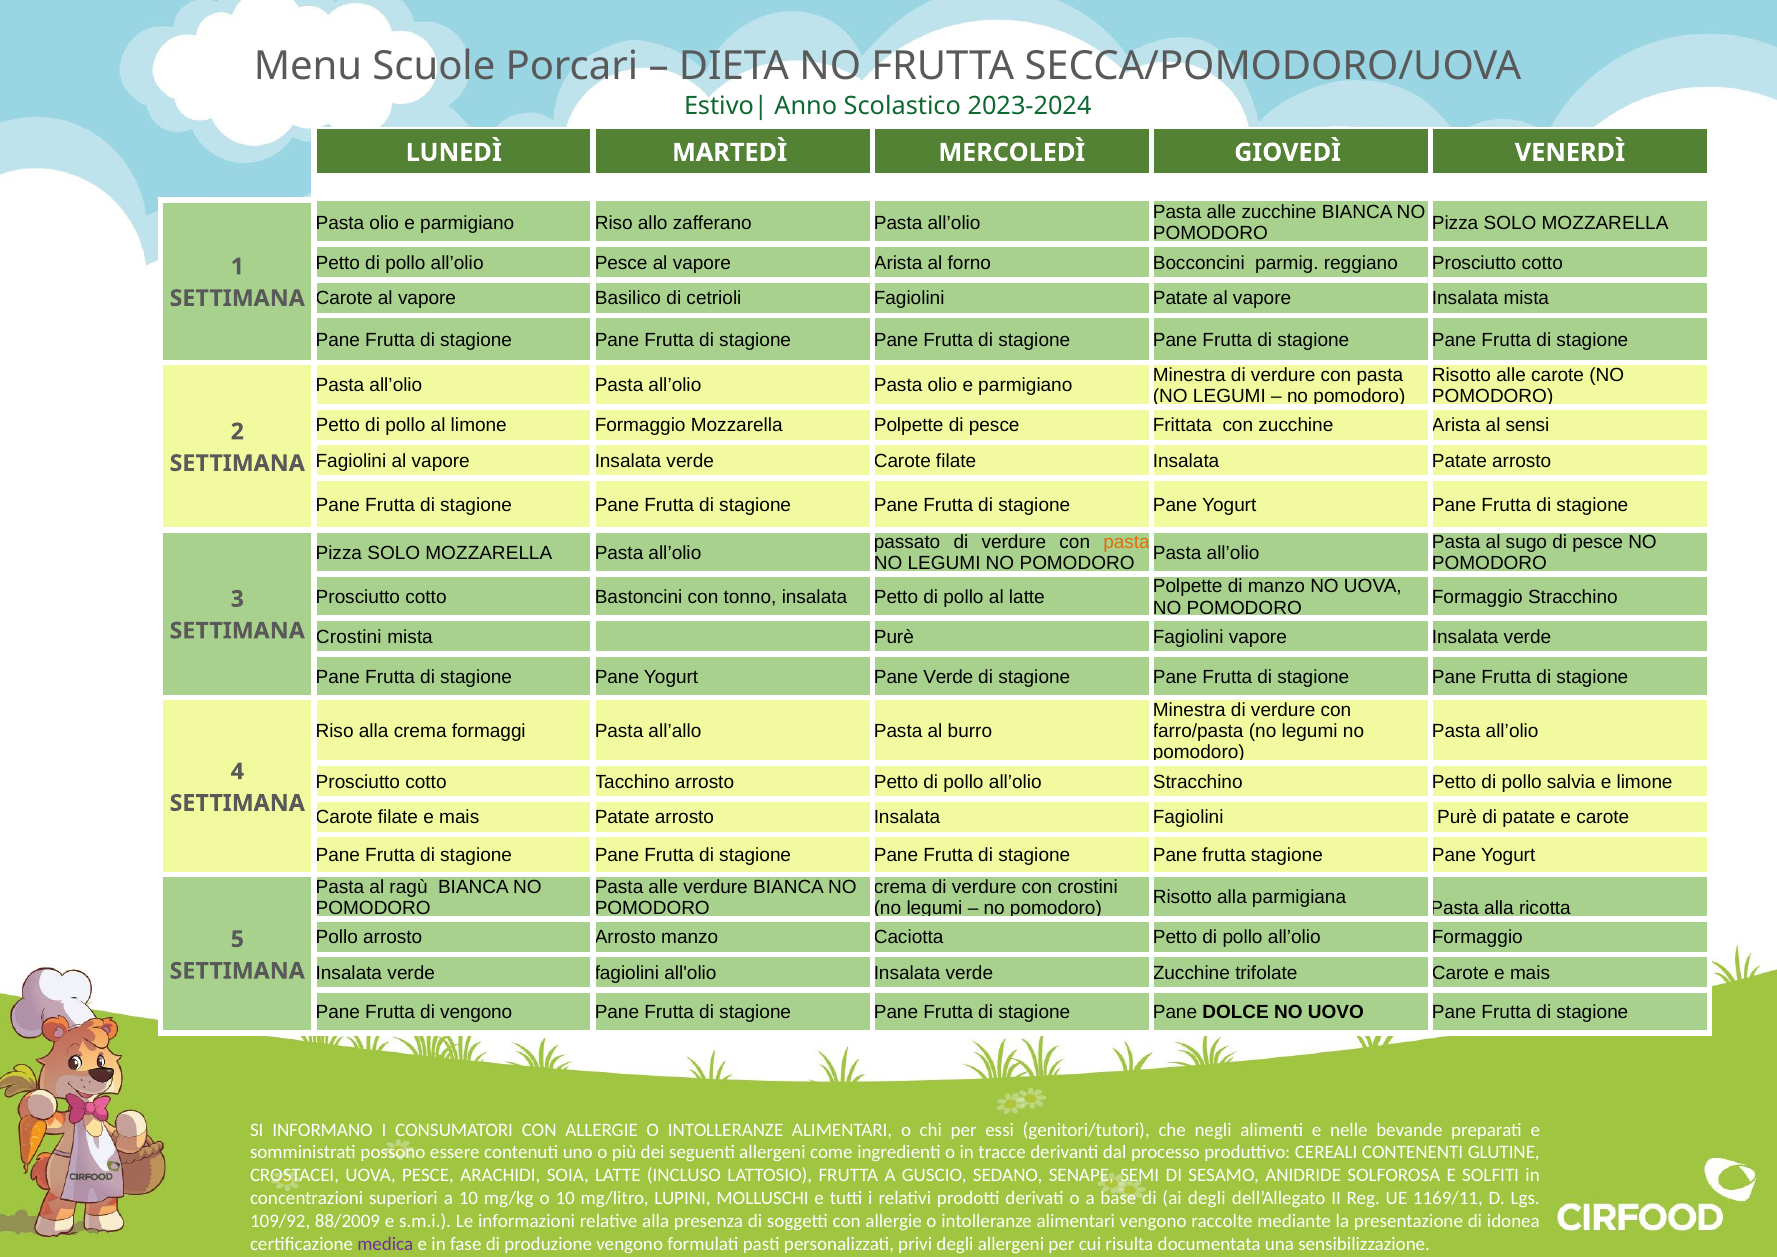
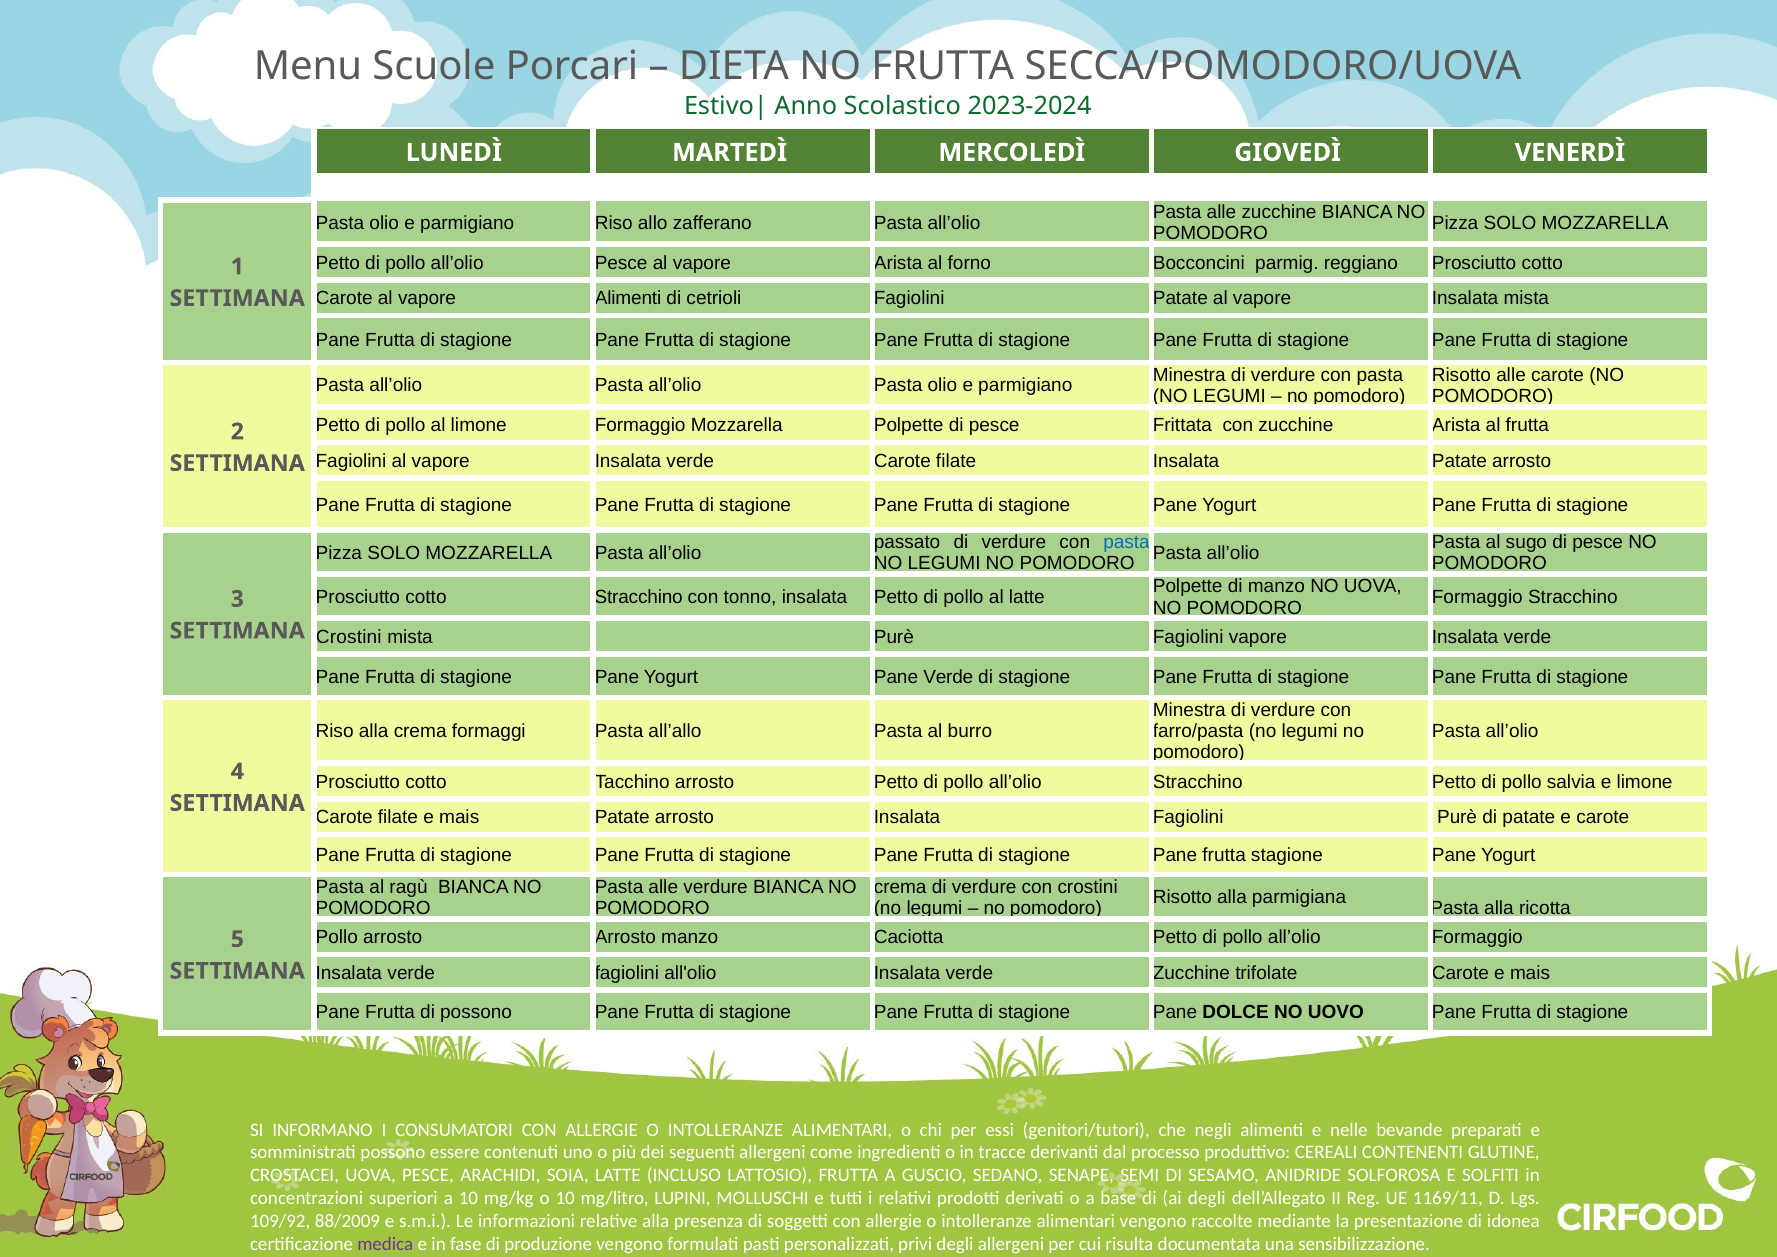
vapore Basilico: Basilico -> Alimenti
al sensi: sensi -> frutta
pasta at (1127, 542) colour: orange -> blue
cotto Bastoncini: Bastoncini -> Stracchino
di vengono: vengono -> possono
